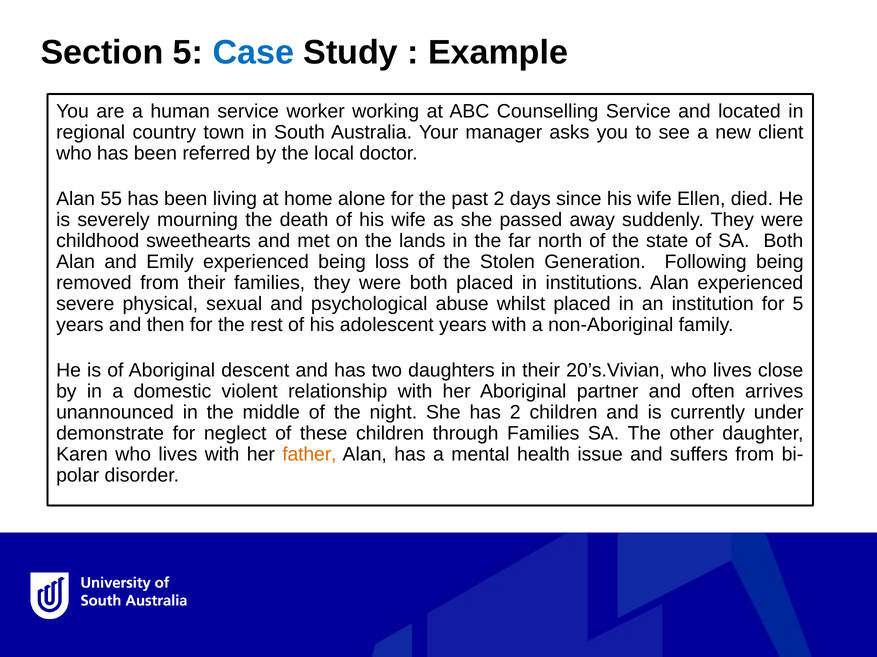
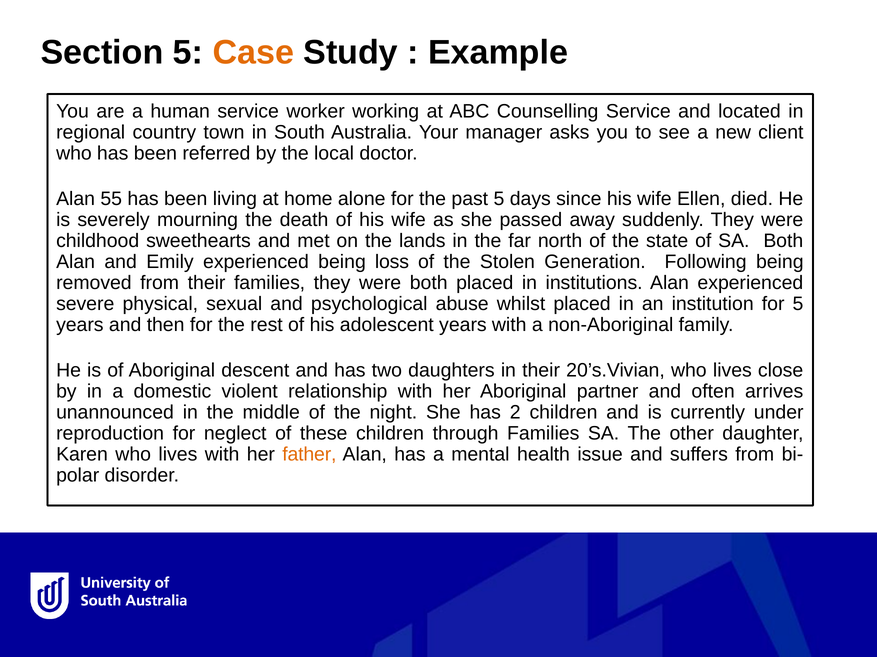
Case colour: blue -> orange
past 2: 2 -> 5
demonstrate: demonstrate -> reproduction
